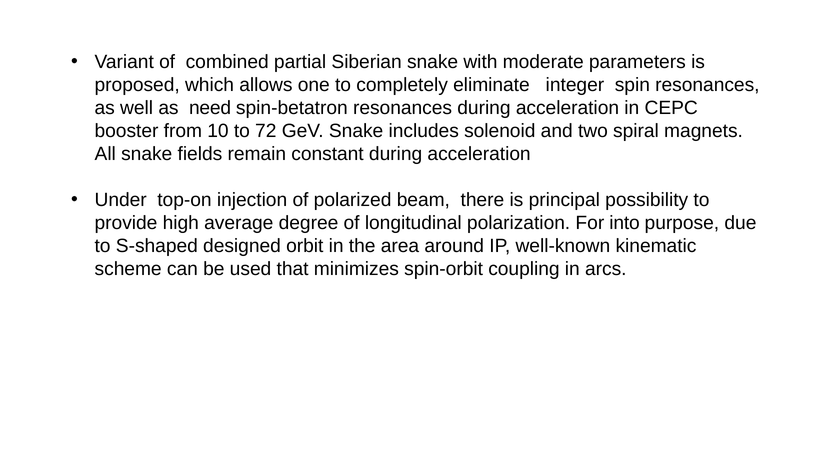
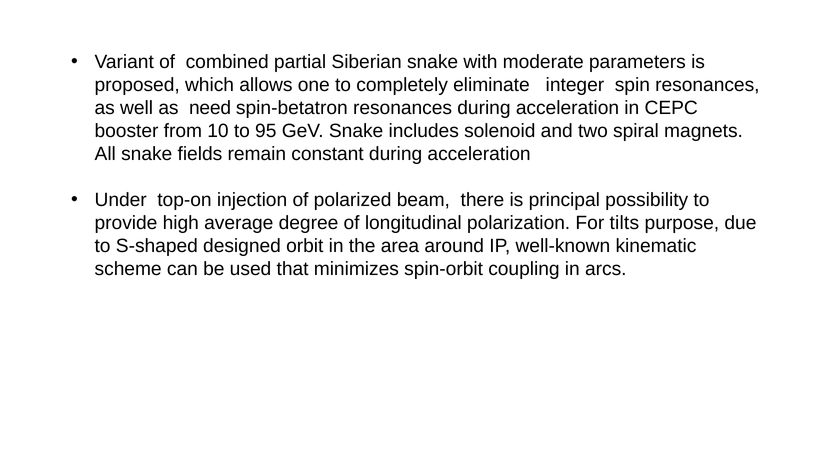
72: 72 -> 95
into: into -> tilts
